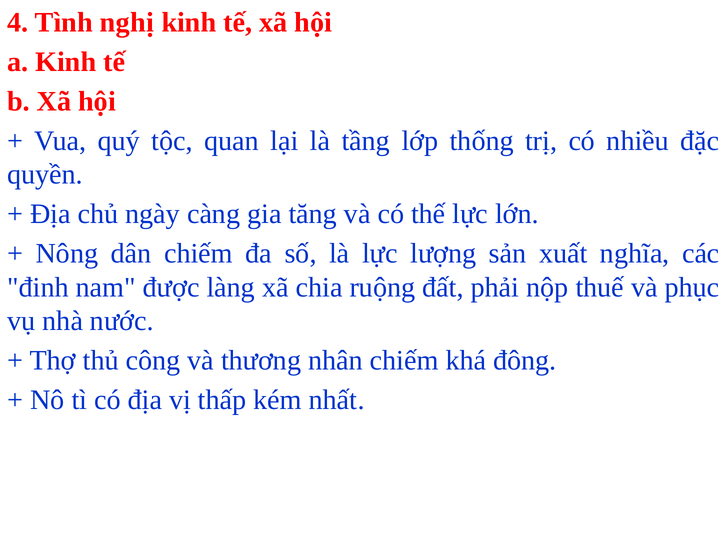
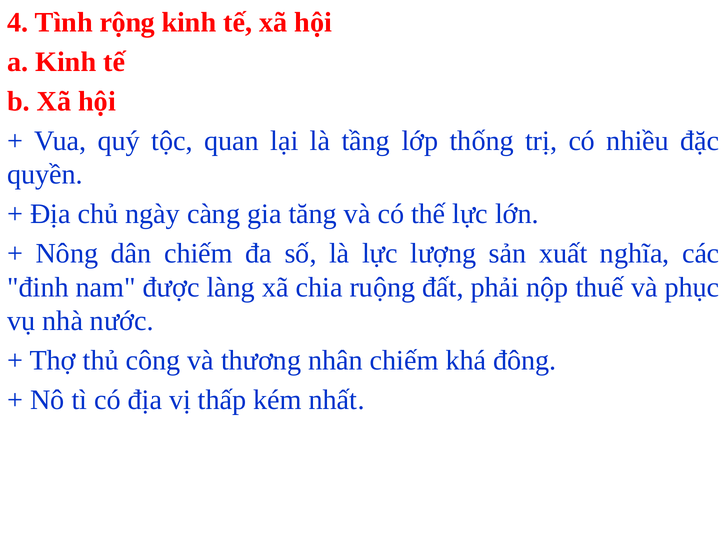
nghị: nghị -> rộng
